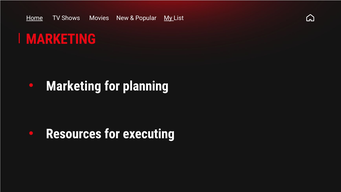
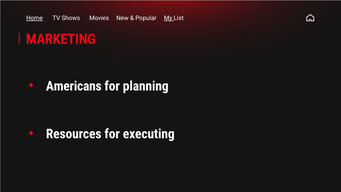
Marketing at (74, 86): Marketing -> Americans
